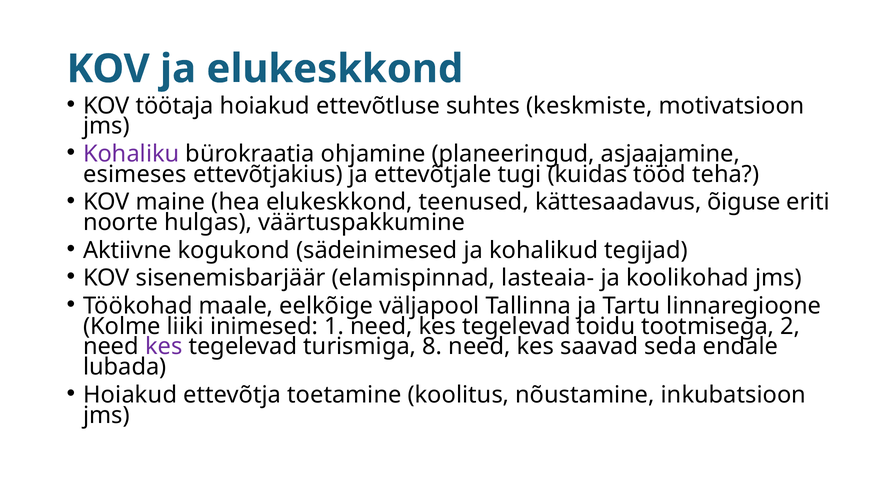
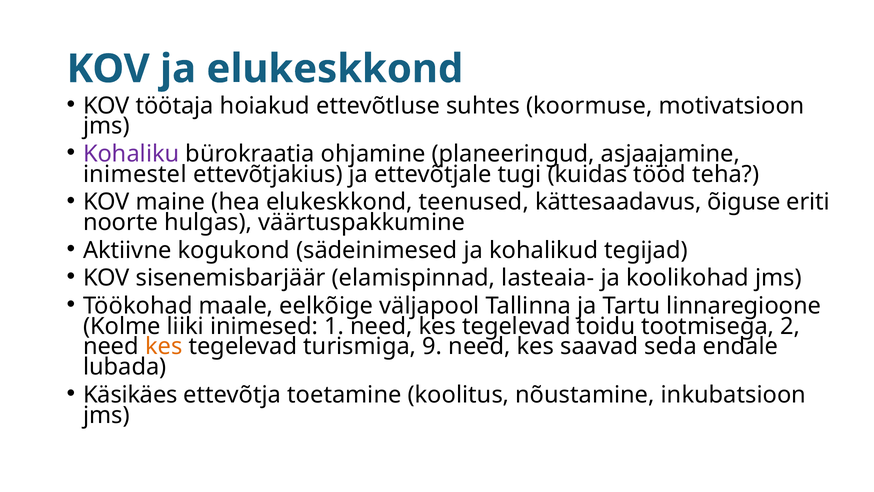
keskmiste: keskmiste -> koormuse
esimeses: esimeses -> inimestel
kes at (164, 346) colour: purple -> orange
8: 8 -> 9
Hoiakud at (130, 395): Hoiakud -> Käsikäes
